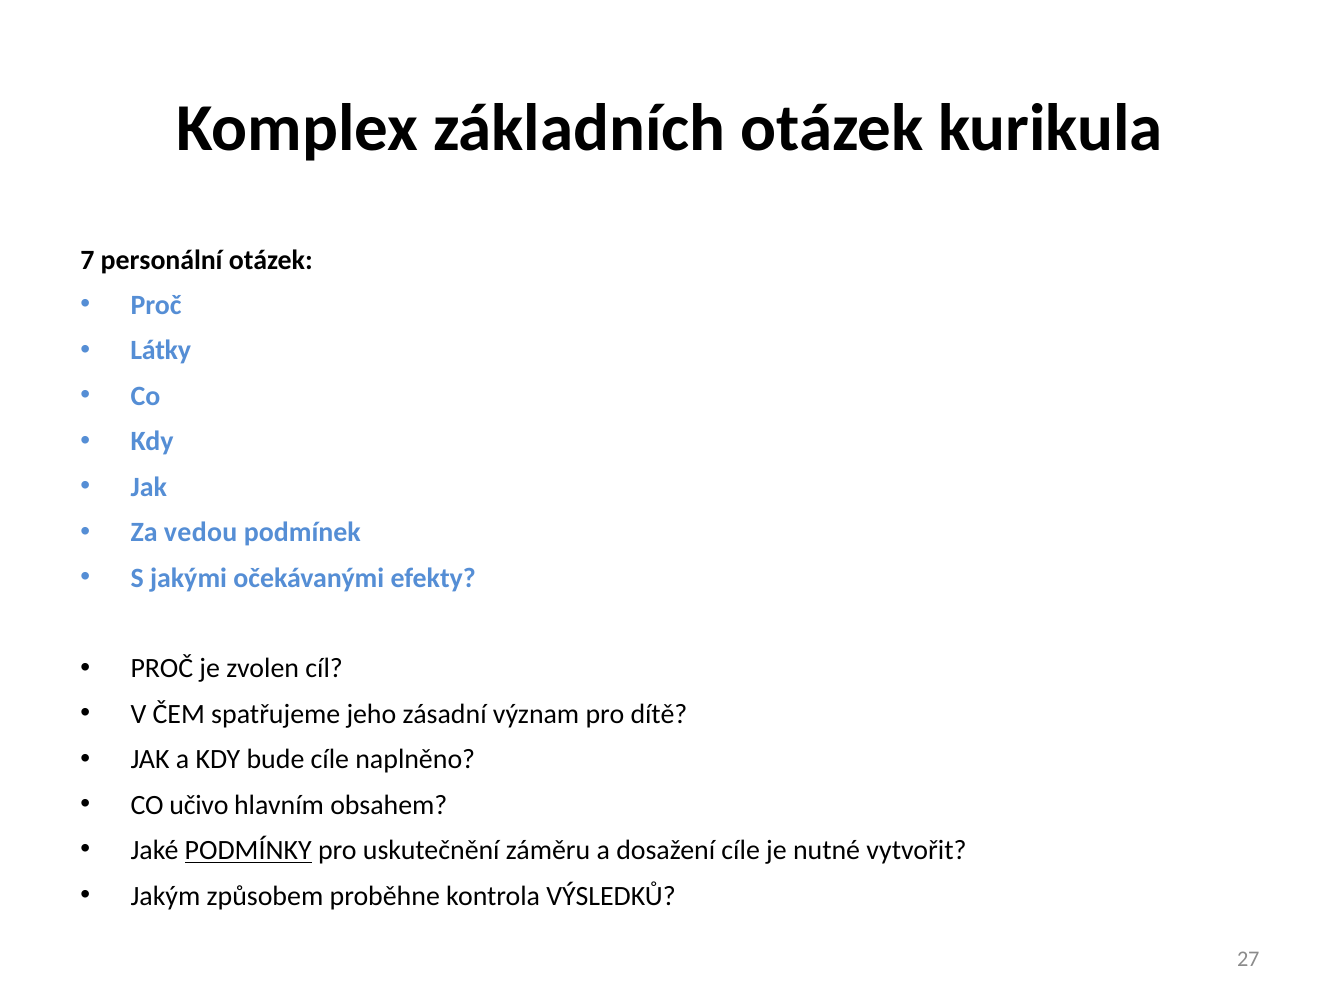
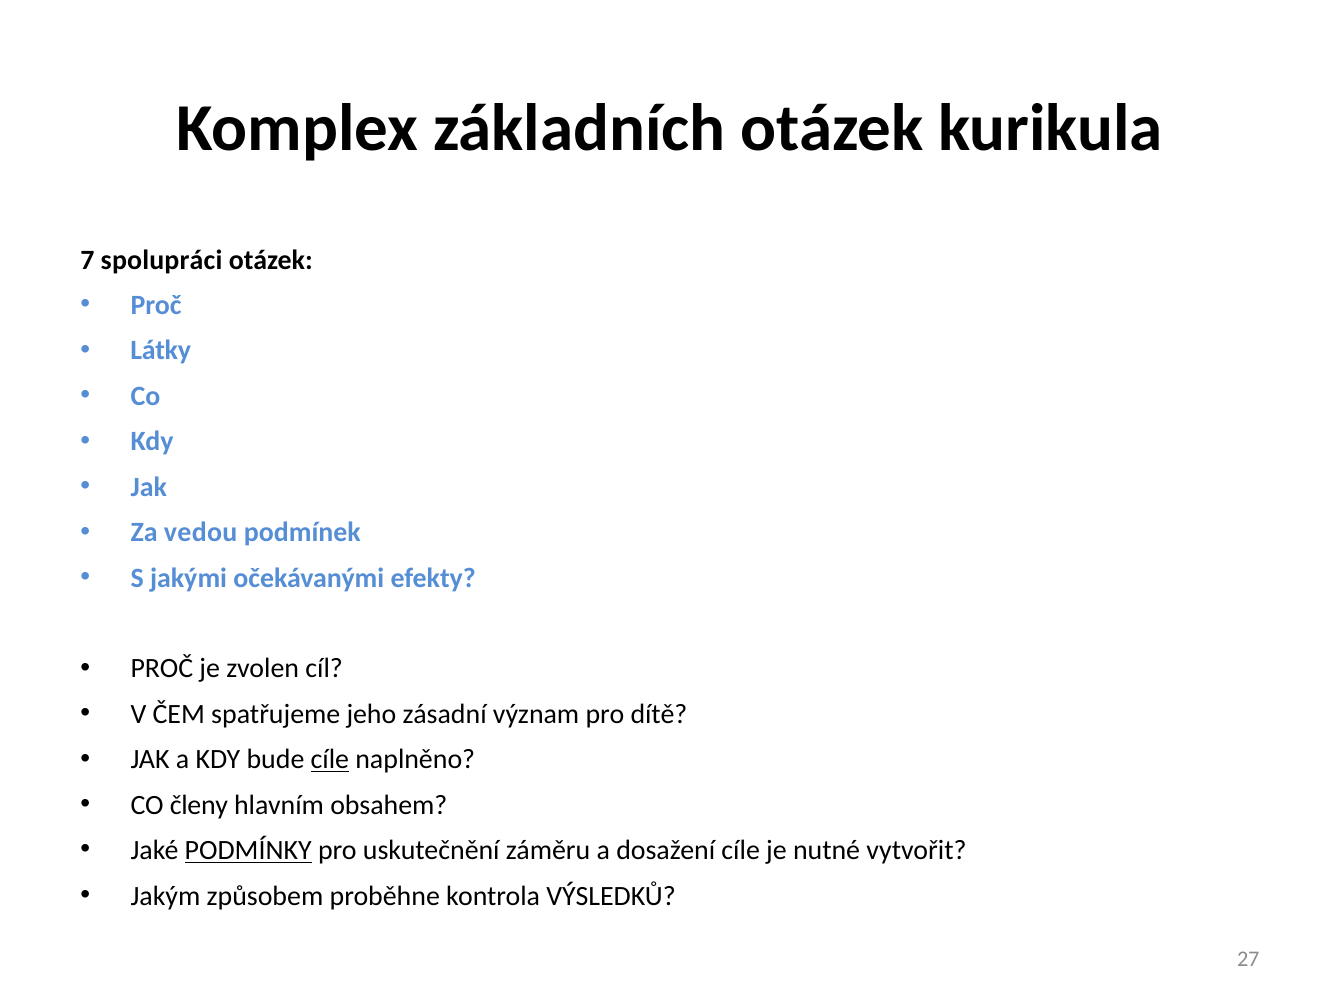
personální: personální -> spolupráci
cíle at (330, 760) underline: none -> present
učivo: učivo -> členy
